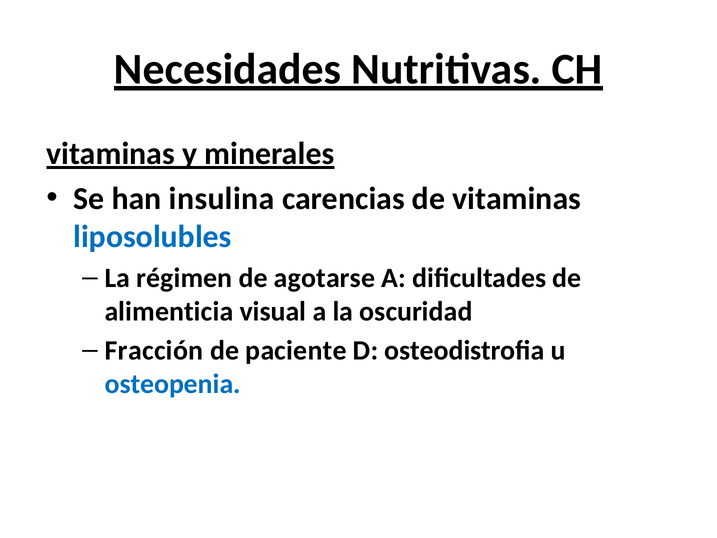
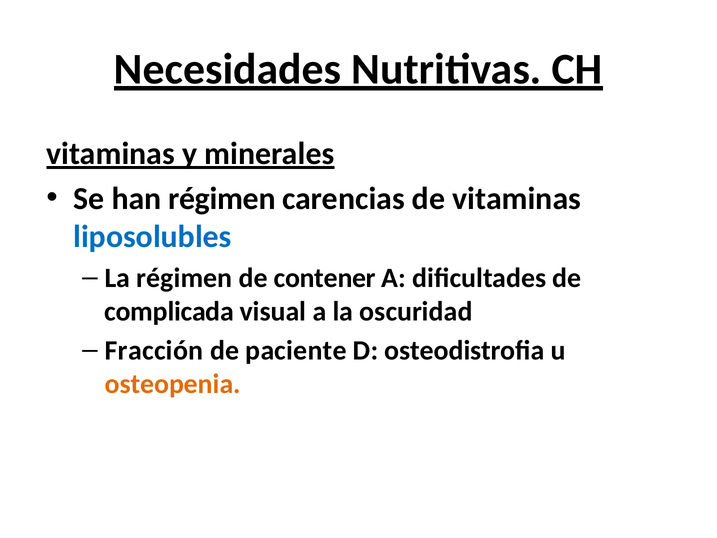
han insulina: insulina -> régimen
agotarse: agotarse -> contener
alimenticia: alimenticia -> complicada
osteopenia colour: blue -> orange
